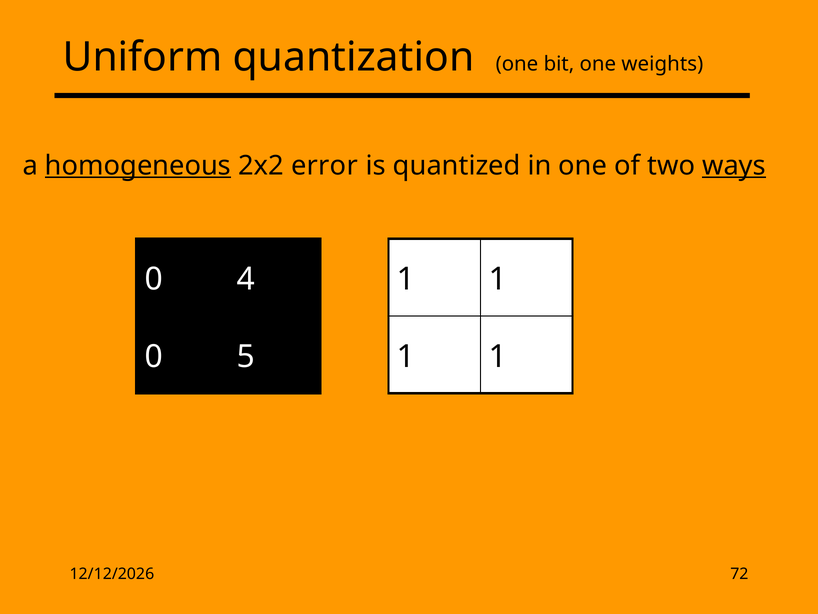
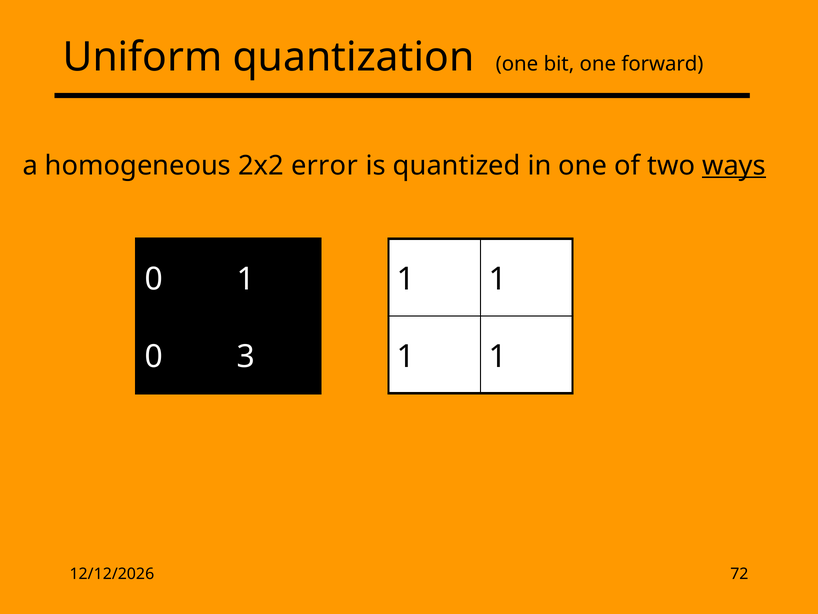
weights: weights -> forward
homogeneous underline: present -> none
0 4: 4 -> 1
5: 5 -> 3
